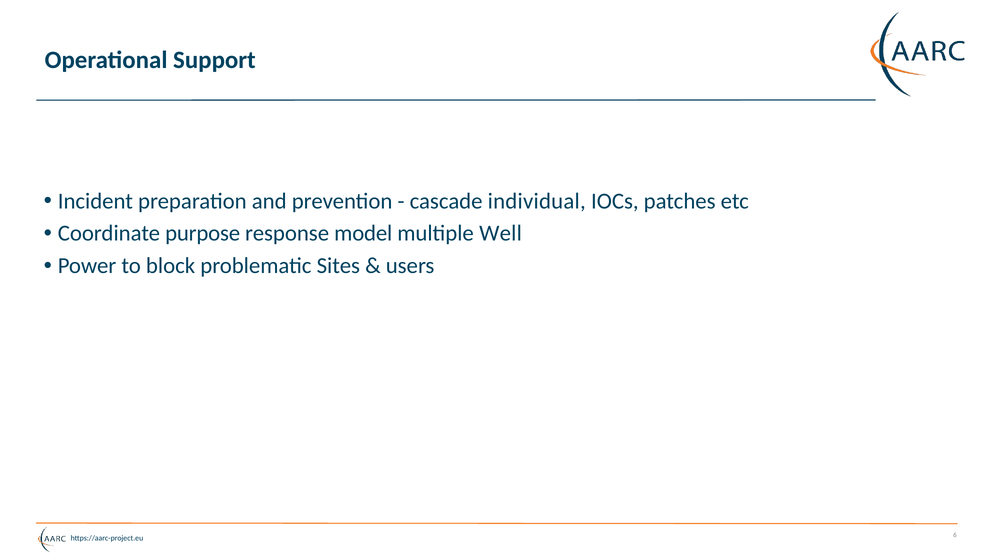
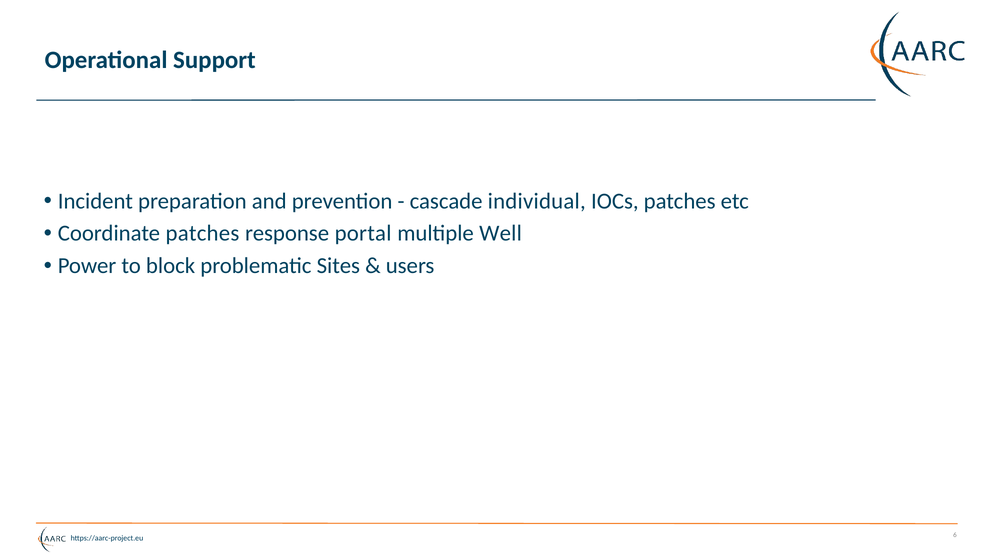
Coordinate purpose: purpose -> patches
model: model -> portal
